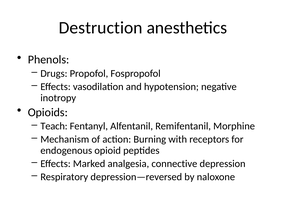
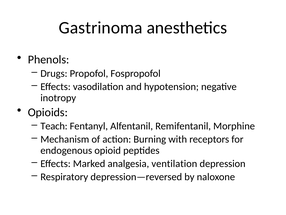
Destruction: Destruction -> Gastrinoma
connective: connective -> ventilation
